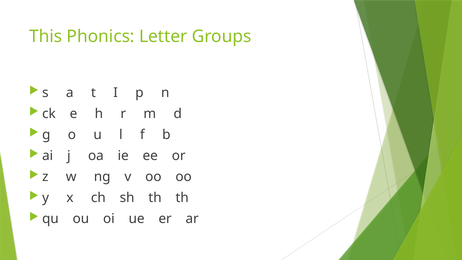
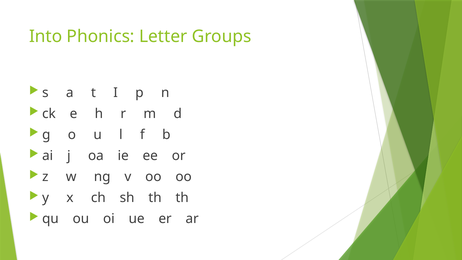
This: This -> Into
